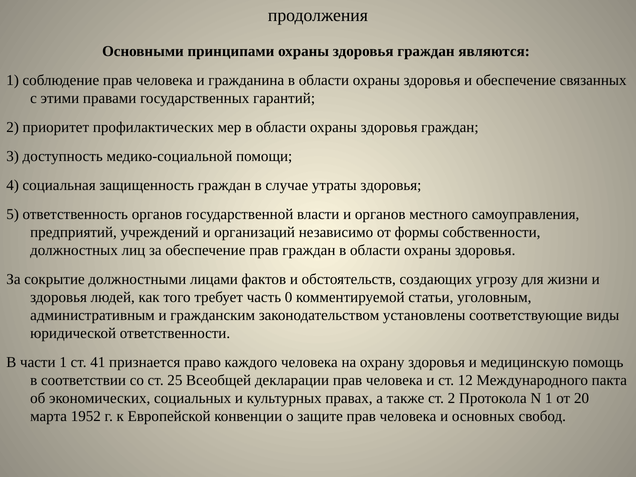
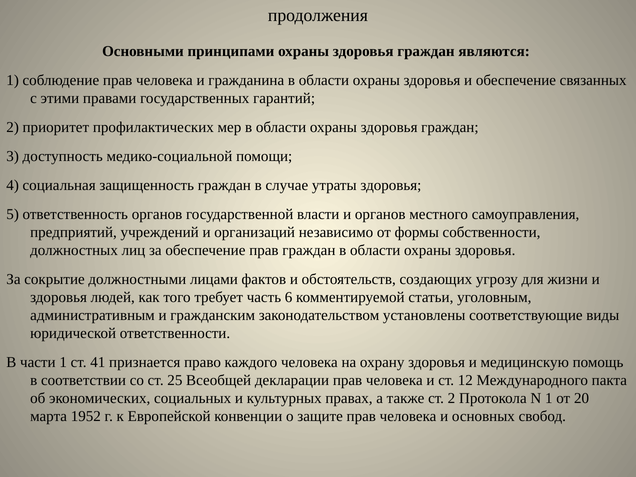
0: 0 -> 6
